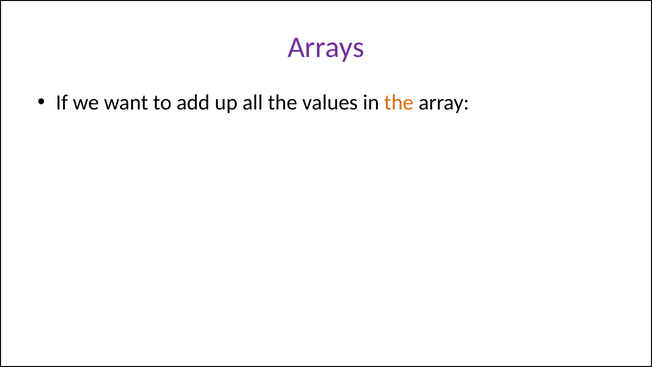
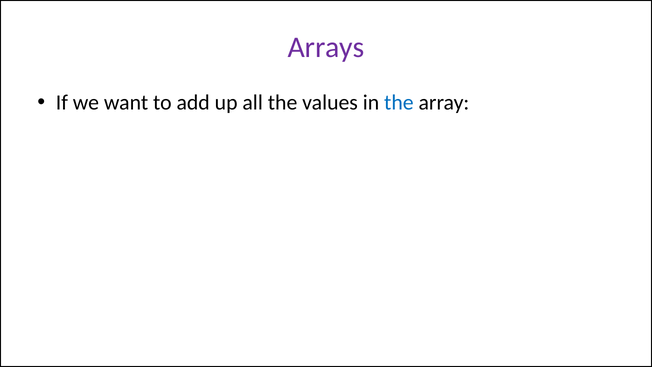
the at (399, 103) colour: orange -> blue
